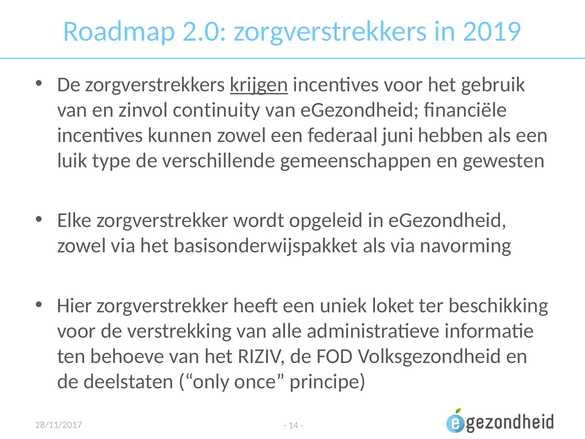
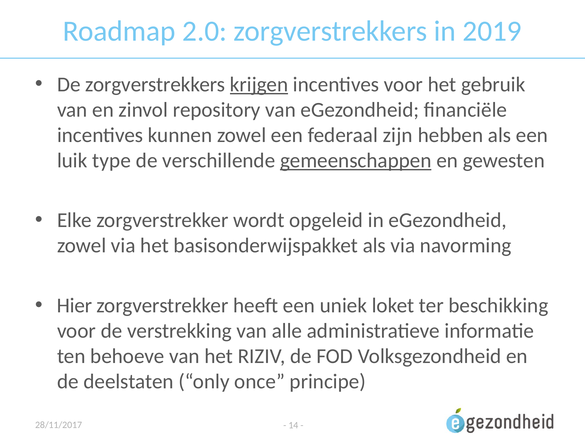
continuity: continuity -> repository
juni: juni -> zijn
gemeenschappen underline: none -> present
